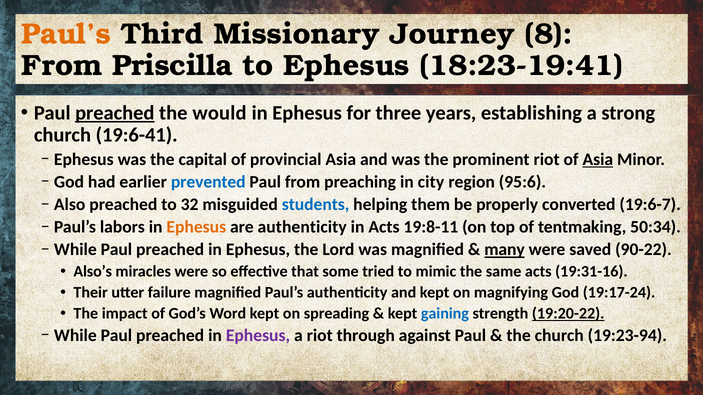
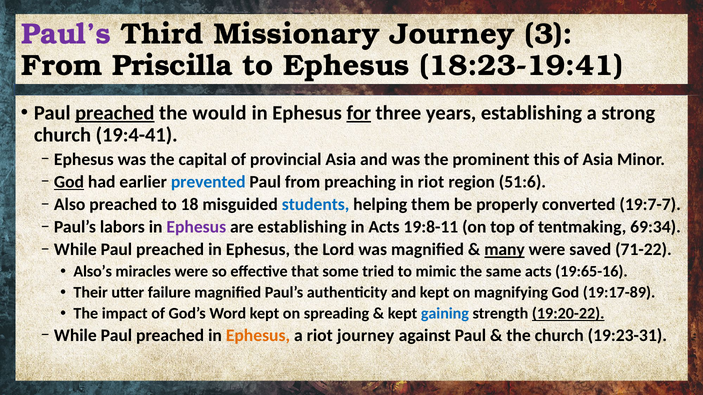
Paul’s at (66, 34) colour: orange -> purple
8: 8 -> 3
for underline: none -> present
19:6-41: 19:6-41 -> 19:4-41
prominent riot: riot -> this
Asia at (598, 159) underline: present -> none
God at (69, 182) underline: none -> present
in city: city -> riot
95:6: 95:6 -> 51:6
32: 32 -> 18
19:6-7: 19:6-7 -> 19:7-7
Ephesus at (196, 227) colour: orange -> purple
are authenticity: authenticity -> establishing
50:34: 50:34 -> 69:34
90-22: 90-22 -> 71-22
19:31-16: 19:31-16 -> 19:65-16
19:17-24: 19:17-24 -> 19:17-89
Ephesus at (258, 336) colour: purple -> orange
riot through: through -> journey
19:23-94: 19:23-94 -> 19:23-31
